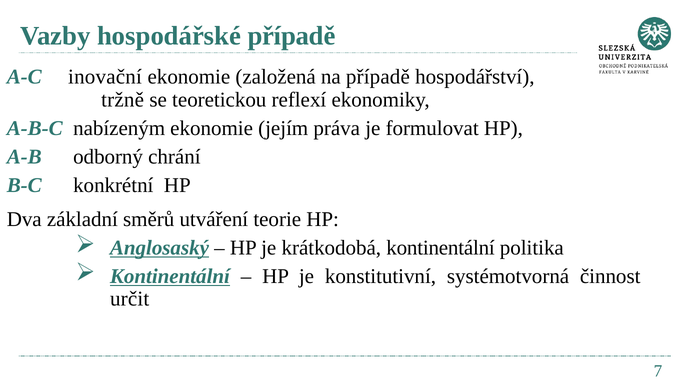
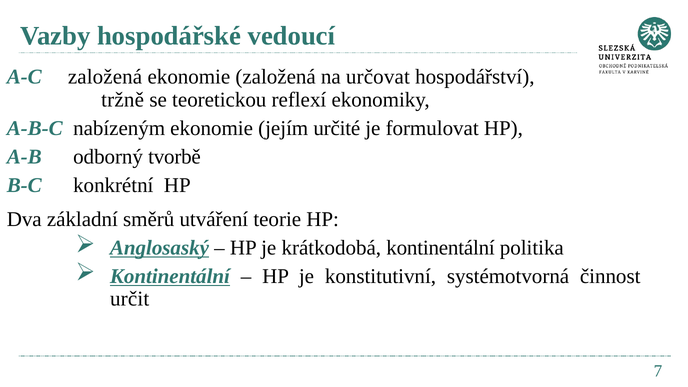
hospodářské případě: případě -> vedoucí
A-C inovační: inovační -> založená
na případě: případě -> určovat
práva: práva -> určité
chrání: chrání -> tvorbě
